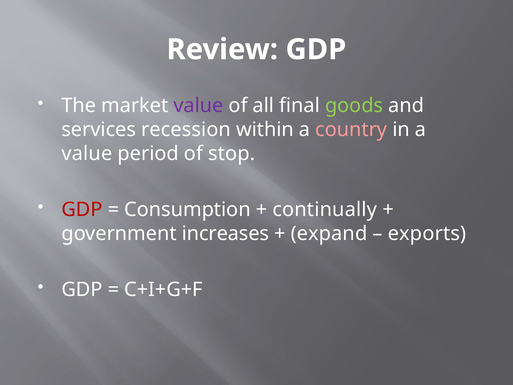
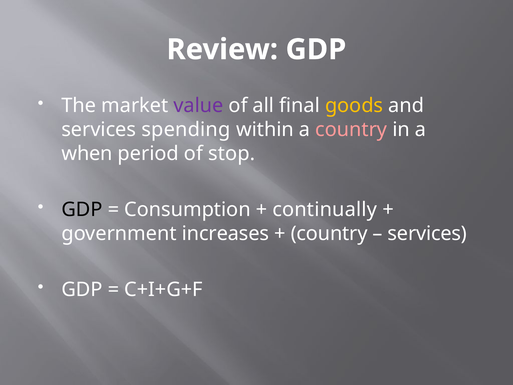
goods colour: light green -> yellow
recession: recession -> spending
value at (87, 154): value -> when
GDP at (82, 209) colour: red -> black
expand at (329, 233): expand -> country
exports at (427, 233): exports -> services
